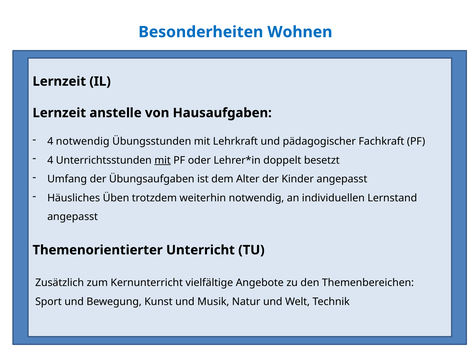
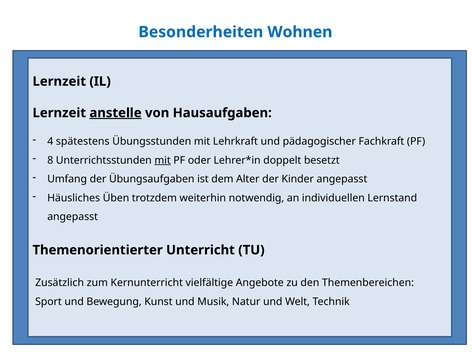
anstelle underline: none -> present
4 notwendig: notwendig -> spätestens
4 at (50, 160): 4 -> 8
